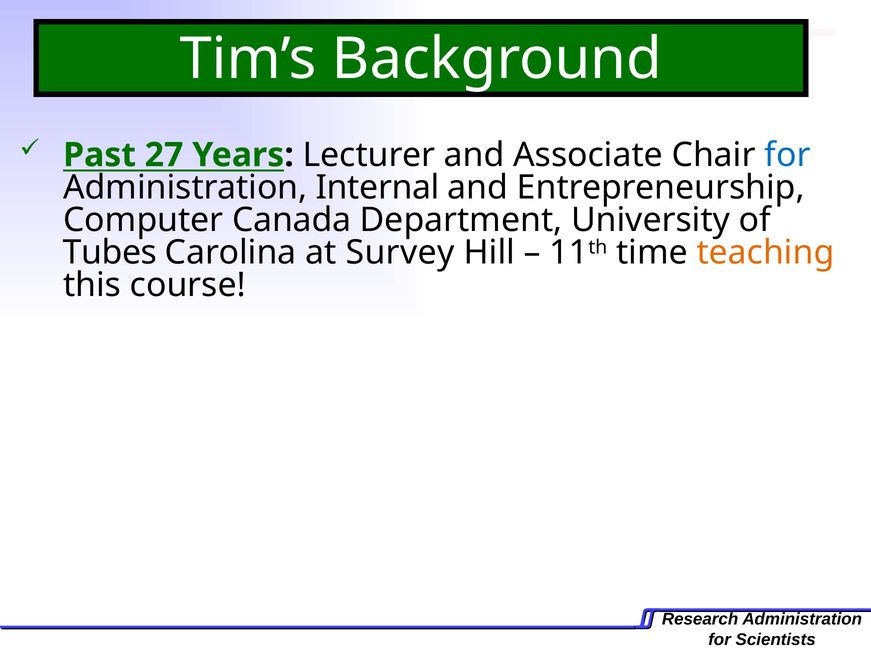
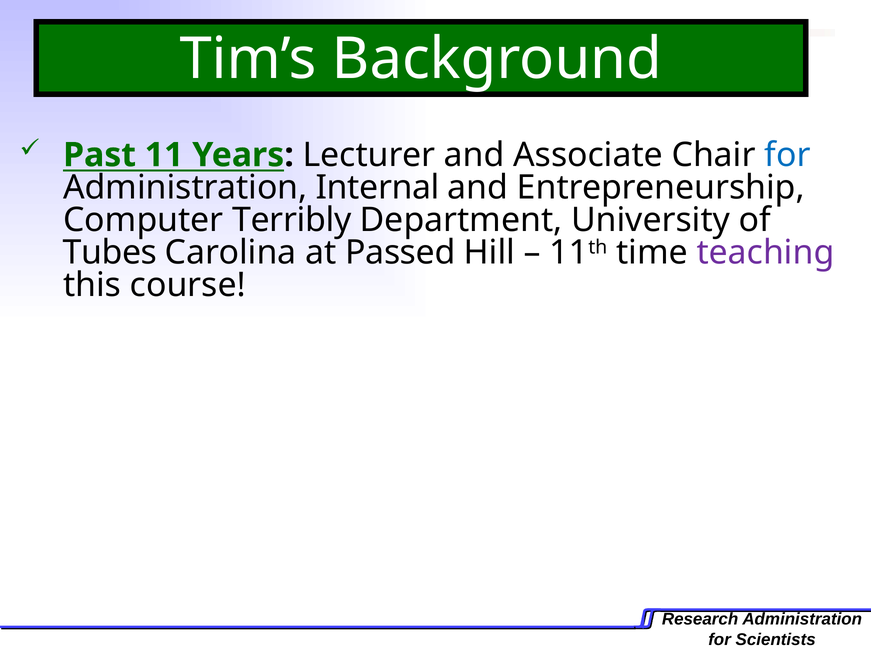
27: 27 -> 11
Canada: Canada -> Terribly
Survey: Survey -> Passed
teaching colour: orange -> purple
